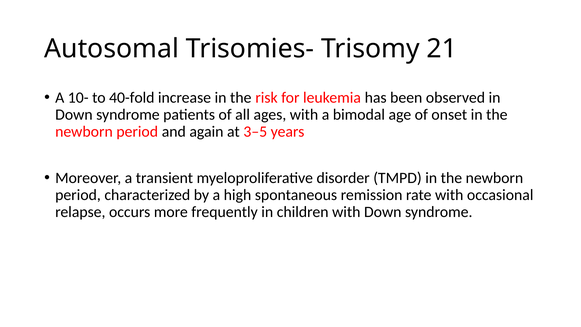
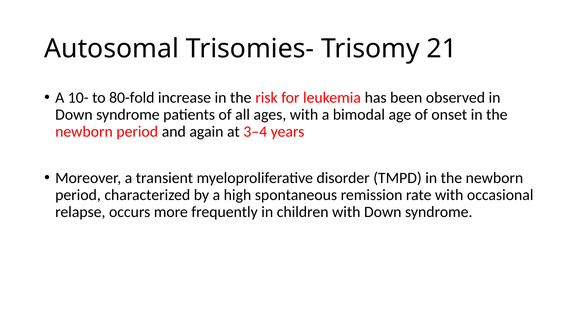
40-fold: 40-fold -> 80-fold
3–5: 3–5 -> 3–4
